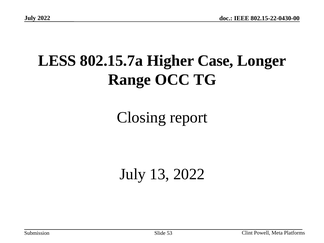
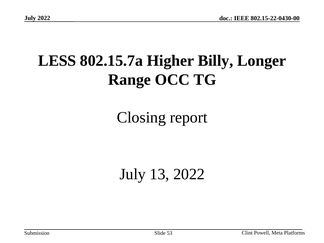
Case: Case -> Billy
